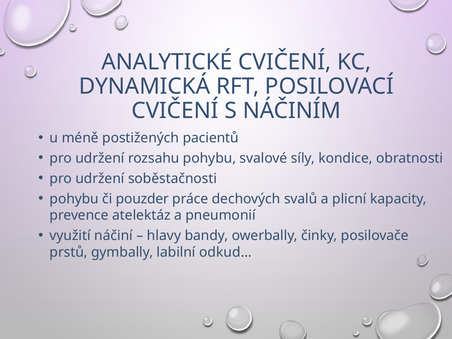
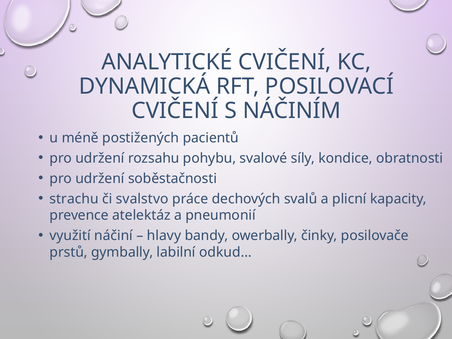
pohybu at (74, 199): pohybu -> strachu
pouzder: pouzder -> svalstvo
